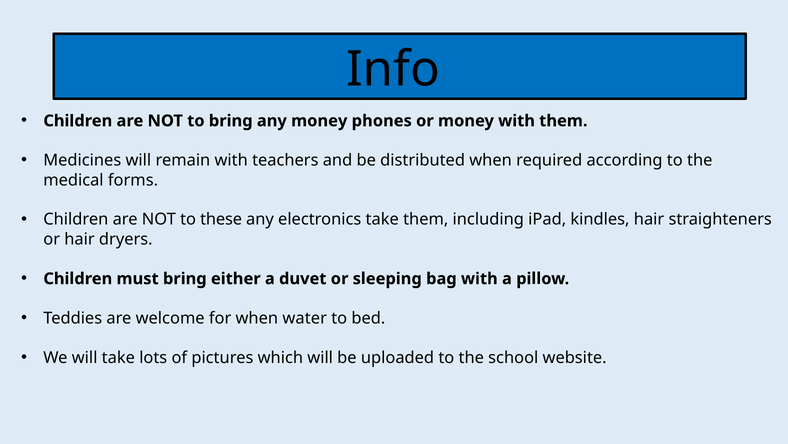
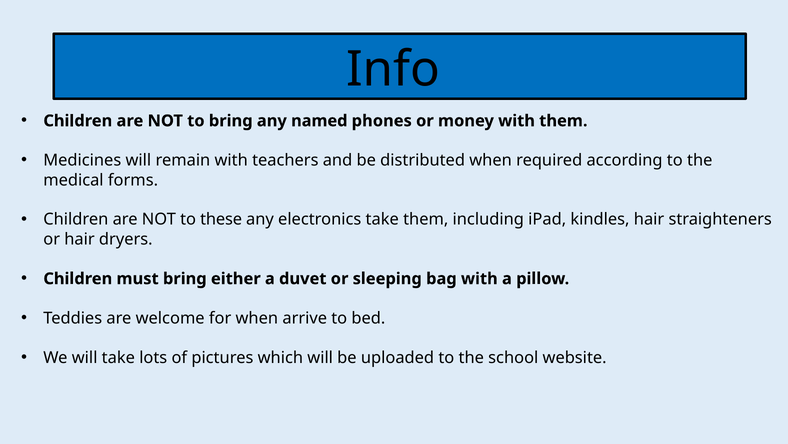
any money: money -> named
water: water -> arrive
